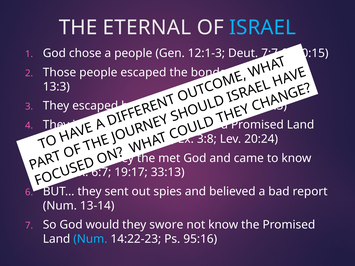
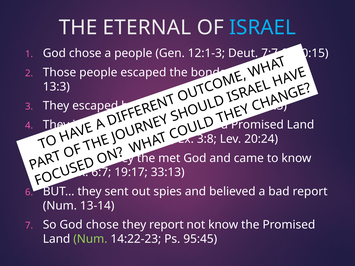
So God would: would -> chose
they swore: swore -> report
Num at (90, 239) colour: light blue -> light green
95:16: 95:16 -> 95:45
